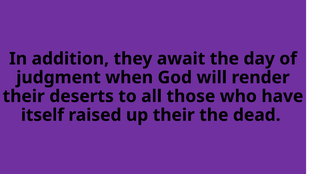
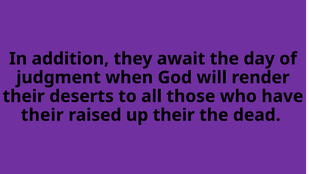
itself at (42, 115): itself -> their
